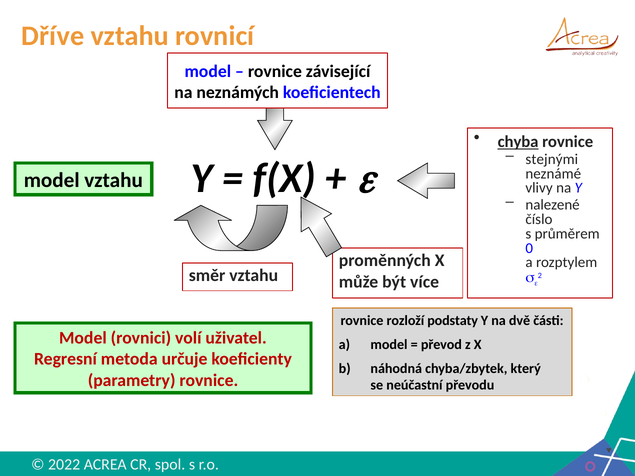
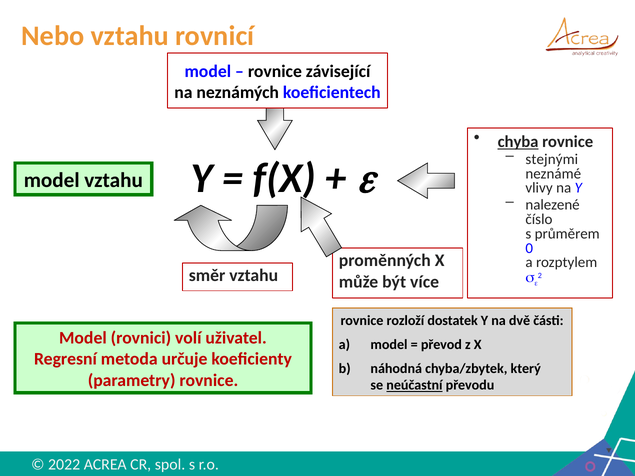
Dříve: Dříve -> Nebo
podstaty: podstaty -> dostatek
neúčastní underline: none -> present
